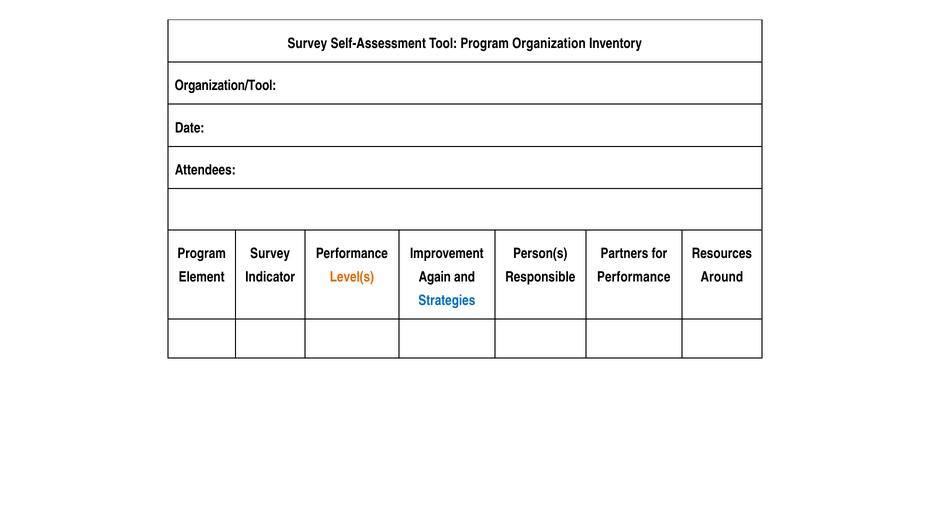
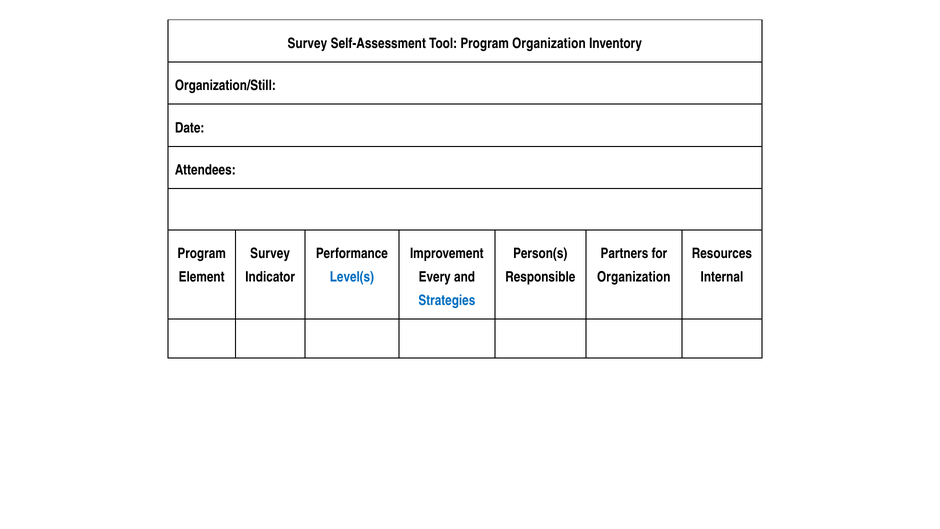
Organization/Tool: Organization/Tool -> Organization/Still
Level(s colour: orange -> blue
Again: Again -> Every
Performance at (634, 277): Performance -> Organization
Around: Around -> Internal
